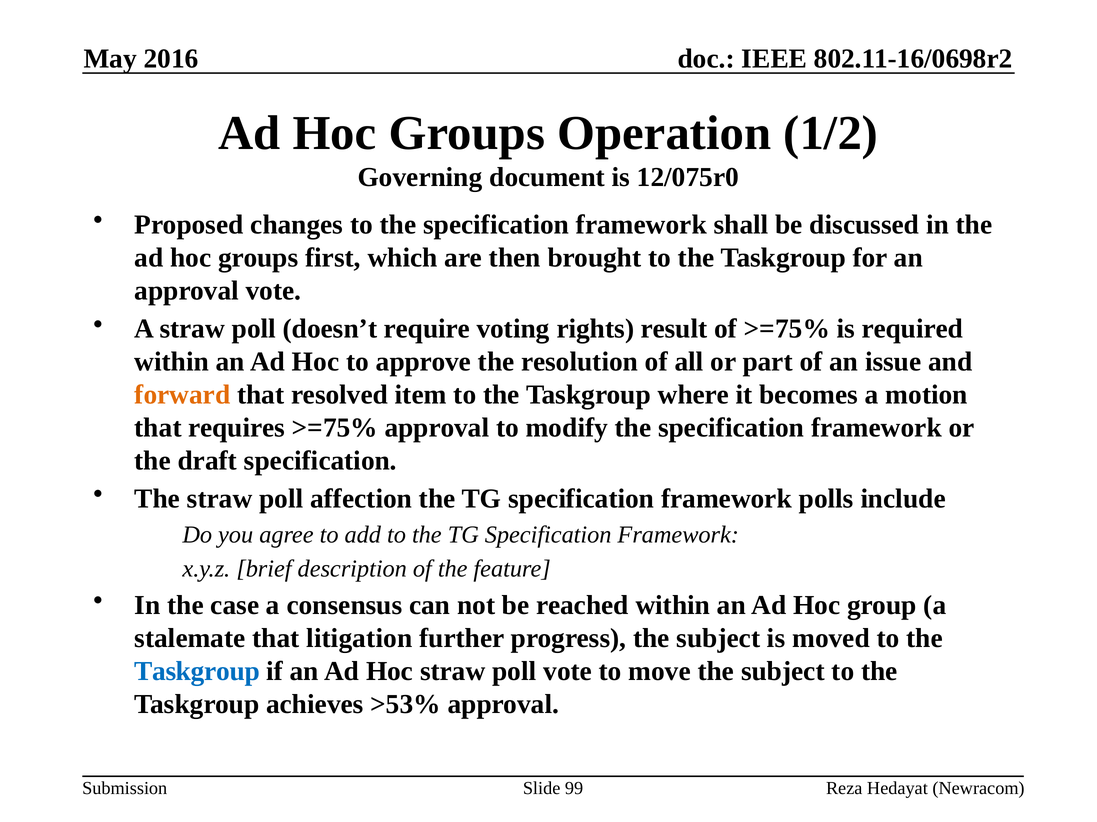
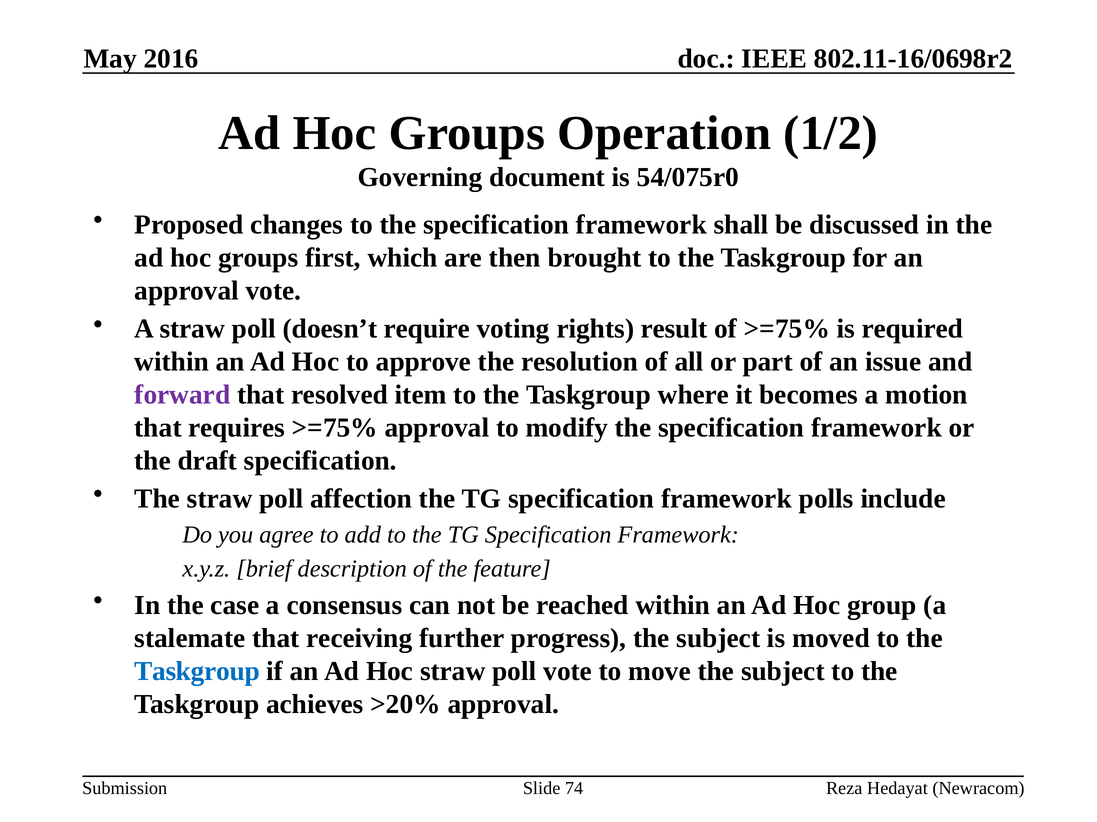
12/075r0: 12/075r0 -> 54/075r0
forward colour: orange -> purple
litigation: litigation -> receiving
>53%: >53% -> >20%
99: 99 -> 74
